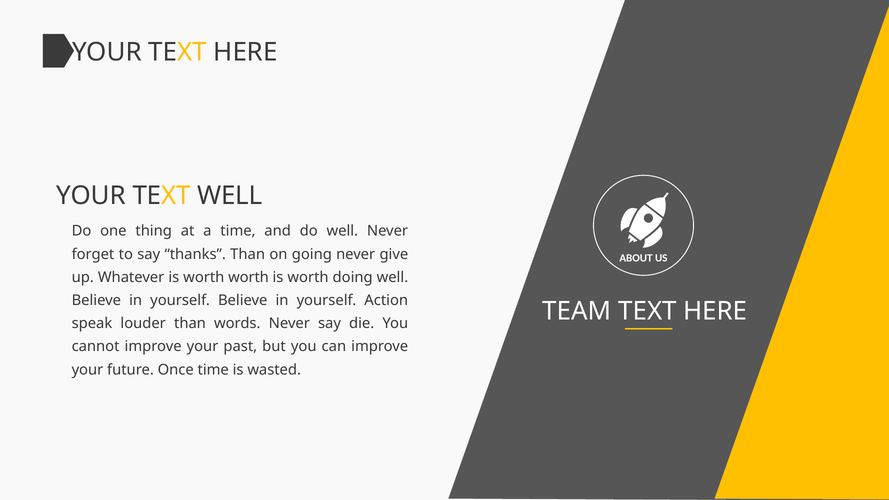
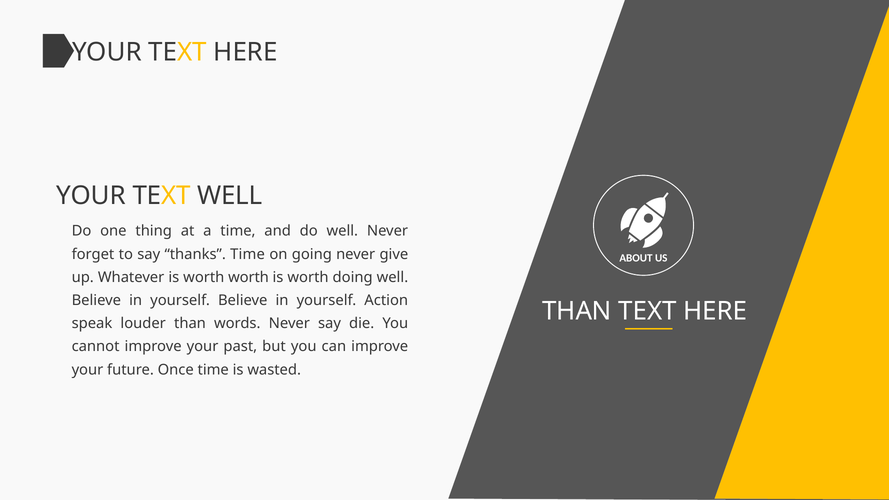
thanks Than: Than -> Time
TEAM at (577, 311): TEAM -> THAN
